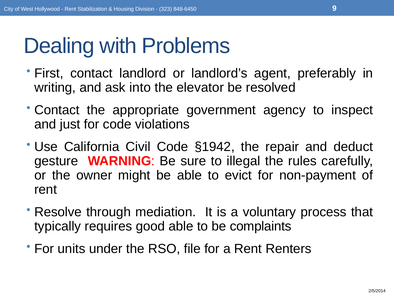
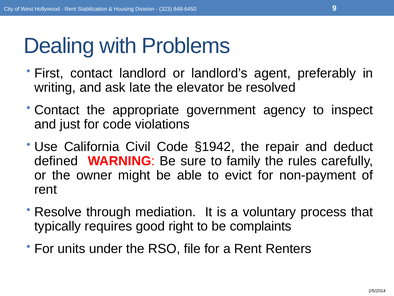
into: into -> late
gesture: gesture -> defined
illegal: illegal -> family
good able: able -> right
